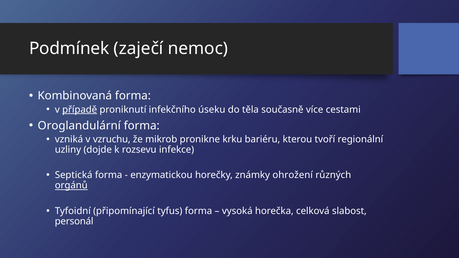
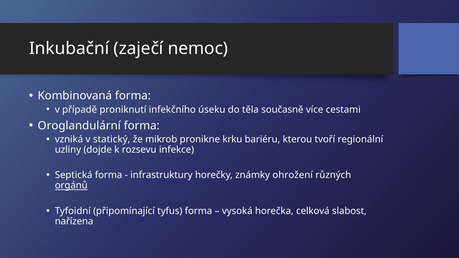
Podmínek: Podmínek -> Inkubační
případě underline: present -> none
vzruchu: vzruchu -> statický
enzymatickou: enzymatickou -> infrastruktury
personál: personál -> nařízena
